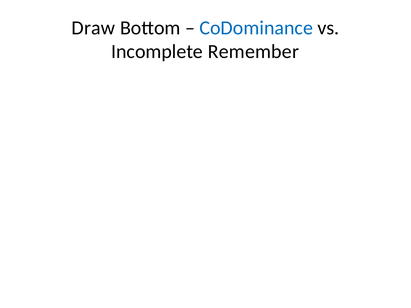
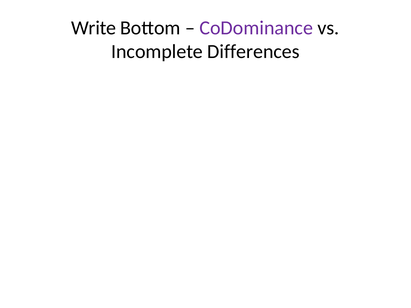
Draw: Draw -> Write
CoDominance colour: blue -> purple
Remember: Remember -> Differences
